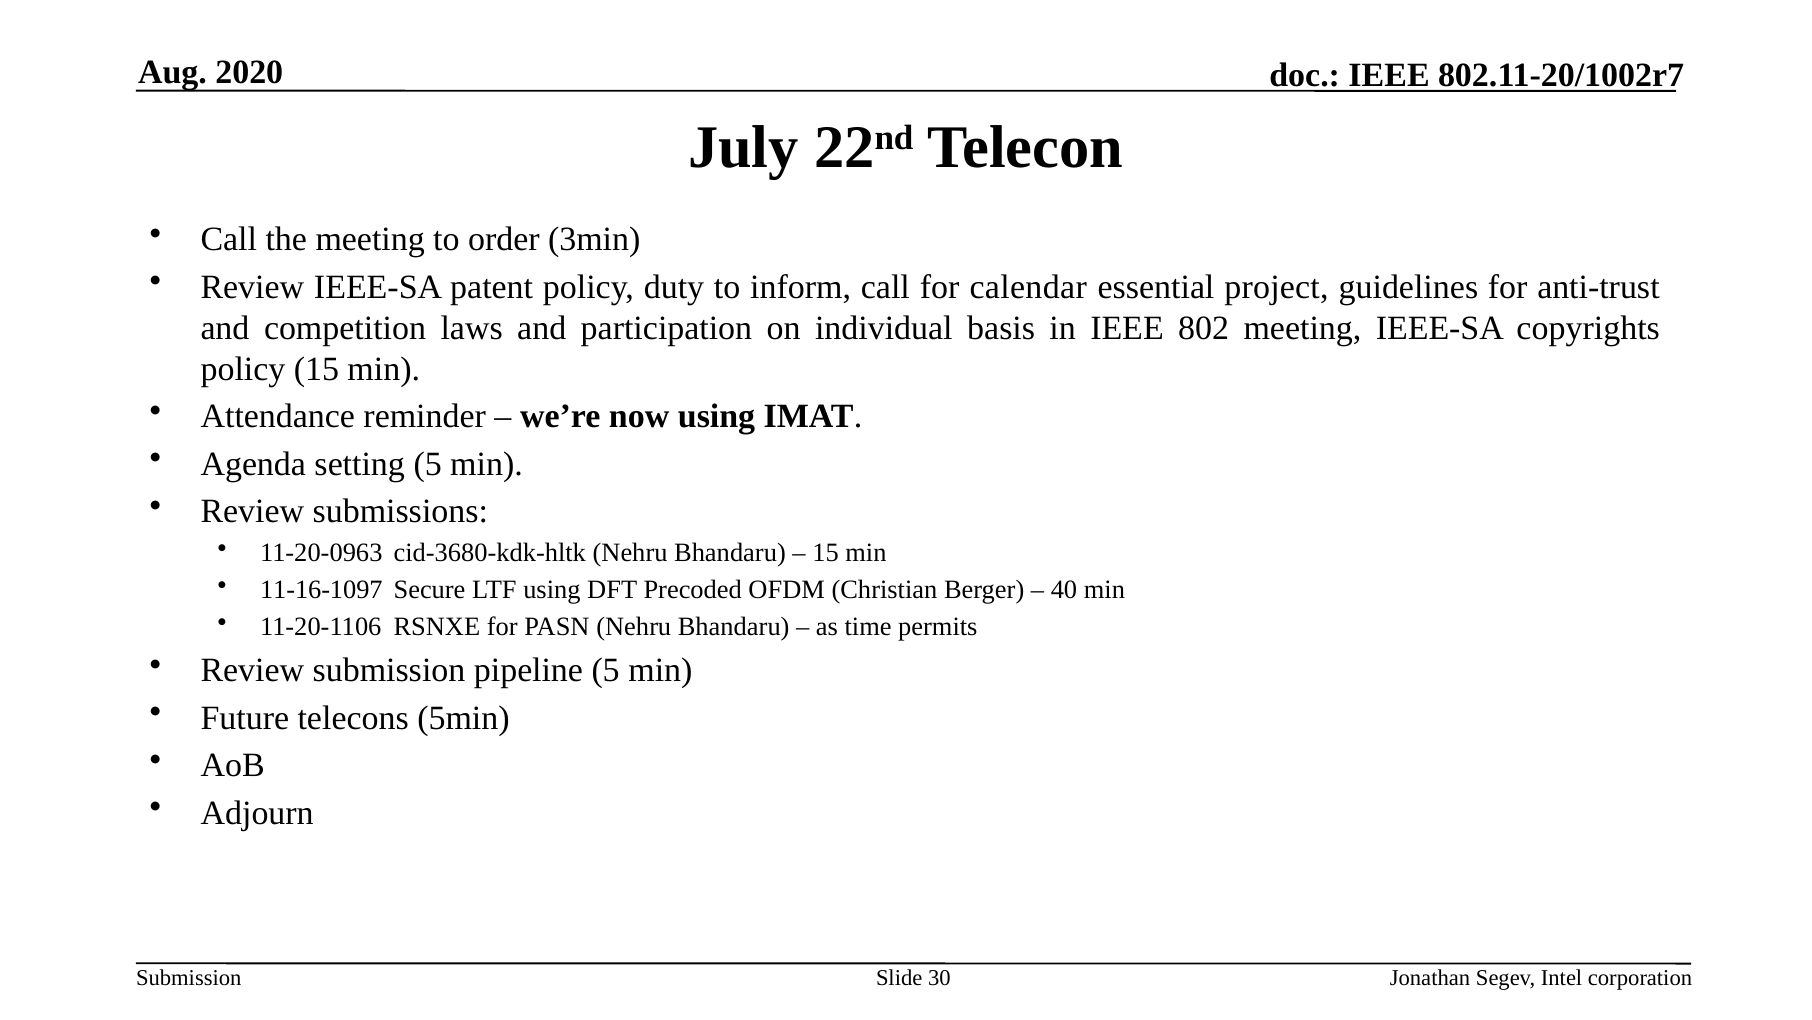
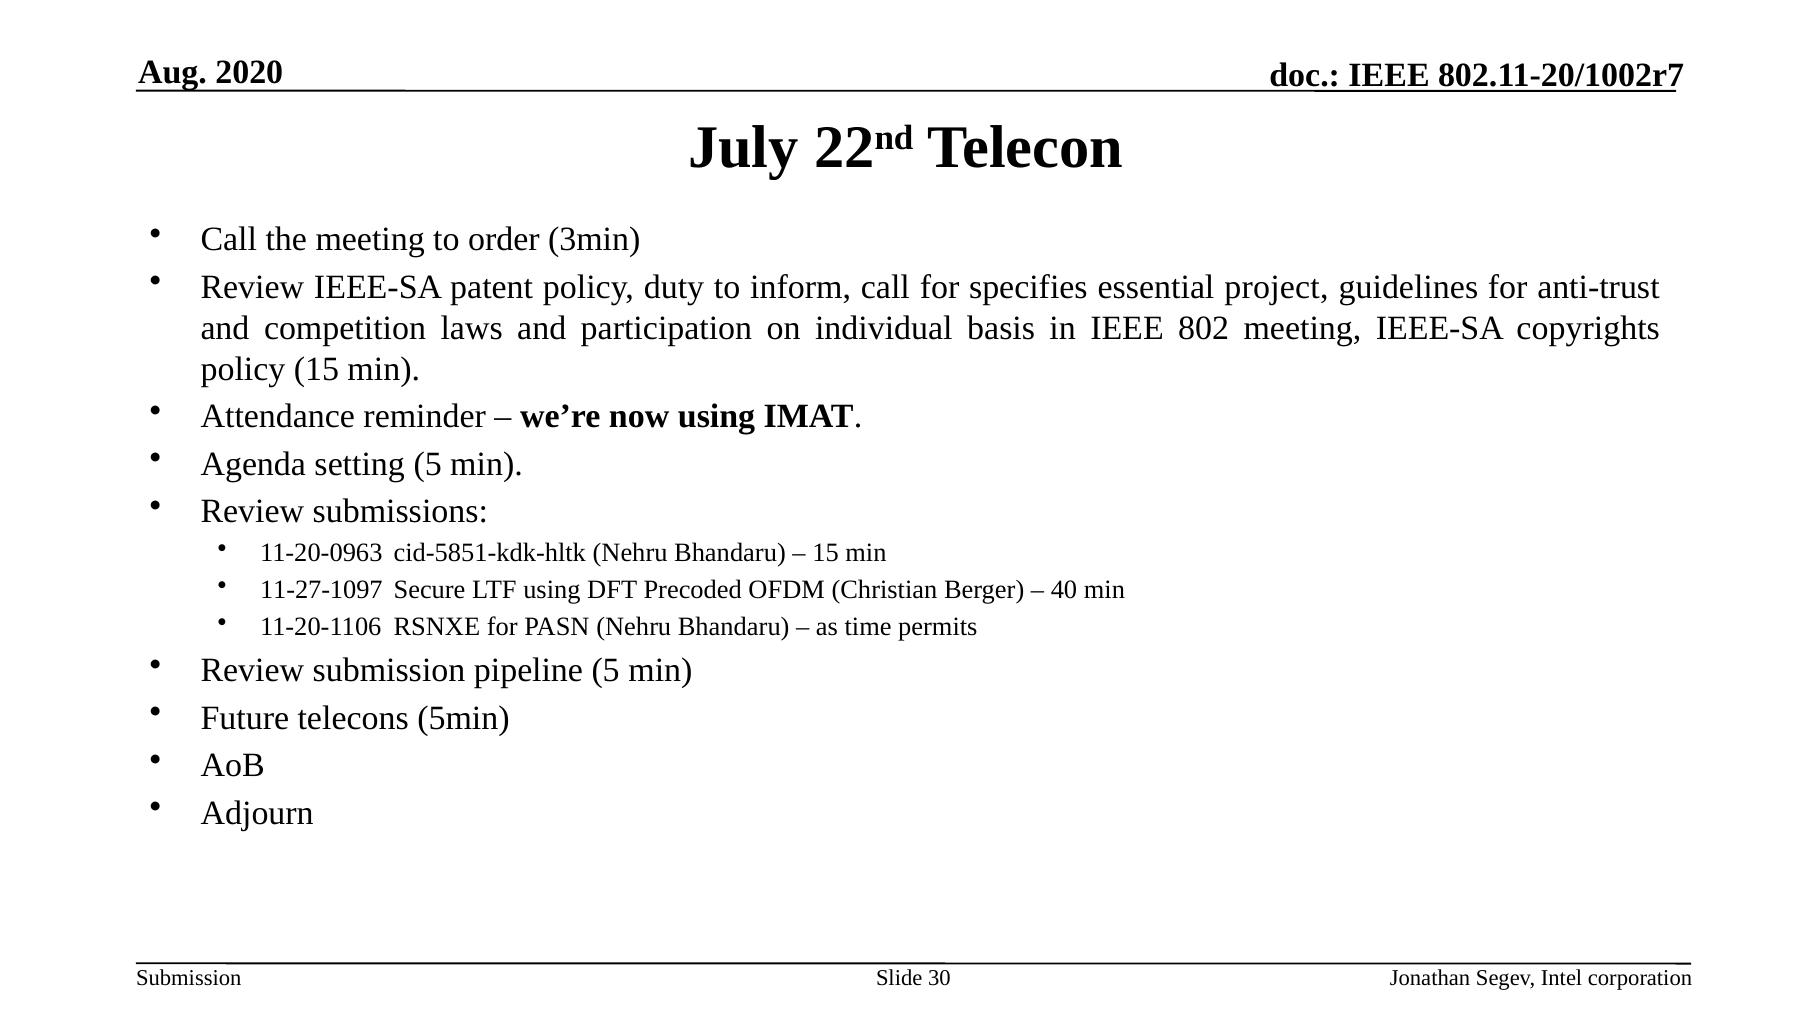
calendar: calendar -> specifies
cid-3680-kdk-hltk: cid-3680-kdk-hltk -> cid-5851-kdk-hltk
11-16-1097: 11-16-1097 -> 11-27-1097
